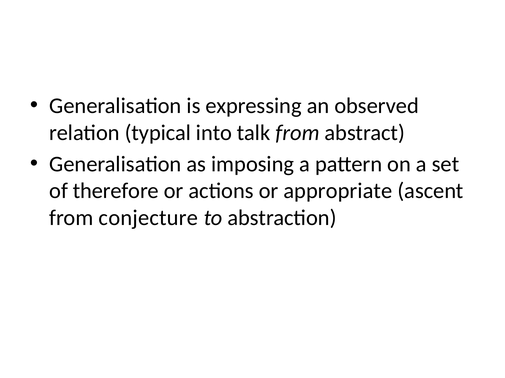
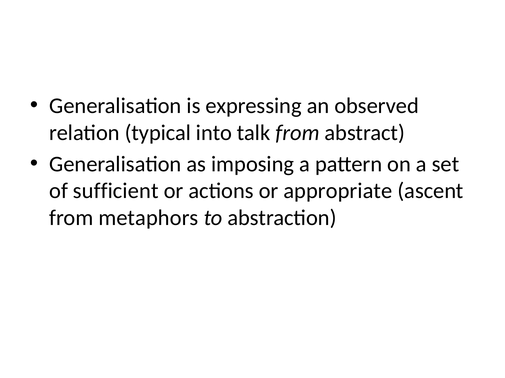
therefore: therefore -> sufficient
conjecture: conjecture -> metaphors
